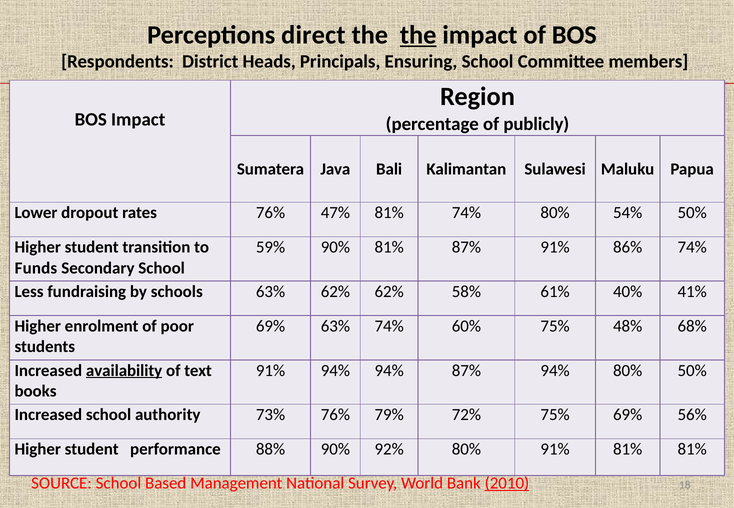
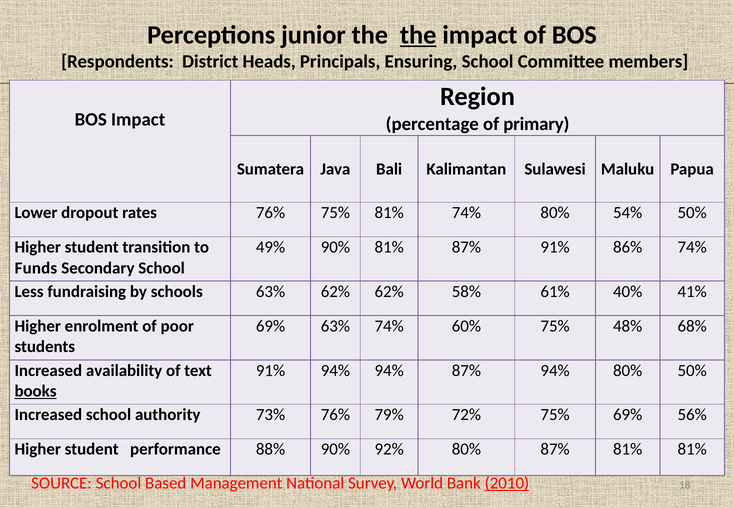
direct: direct -> junior
publicly: publicly -> primary
76% 47%: 47% -> 75%
59%: 59% -> 49%
availability underline: present -> none
books underline: none -> present
80% 91%: 91% -> 87%
